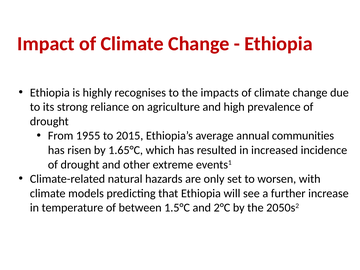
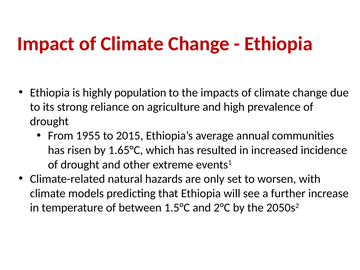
recognises: recognises -> population
